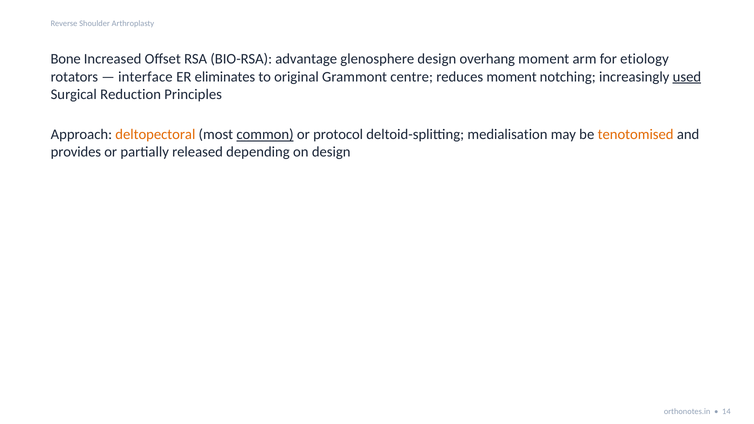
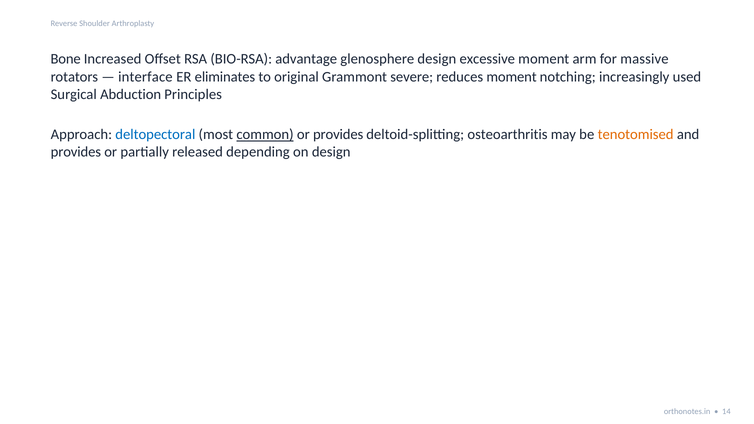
overhang: overhang -> excessive
etiology: etiology -> massive
centre: centre -> severe
used underline: present -> none
Reduction: Reduction -> Abduction
deltopectoral colour: orange -> blue
or protocol: protocol -> provides
medialisation: medialisation -> osteoarthritis
